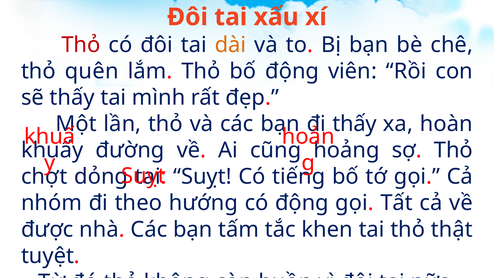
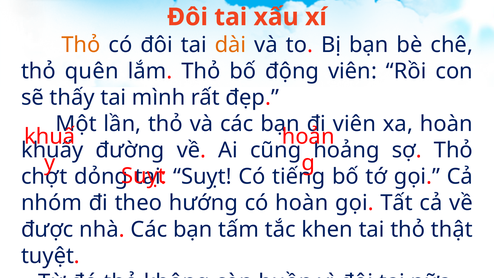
Thỏ at (81, 45) colour: red -> orange
thấy at (355, 124): thấy -> viên
có động: động -> hoàn
